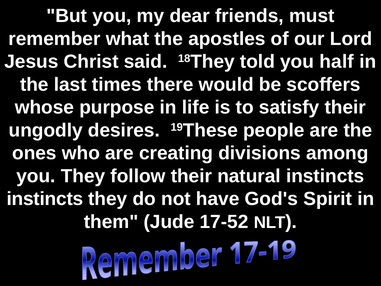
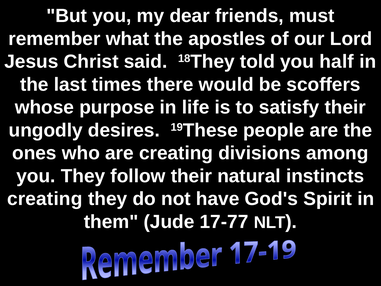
instincts at (45, 199): instincts -> creating
17-52: 17-52 -> 17-77
